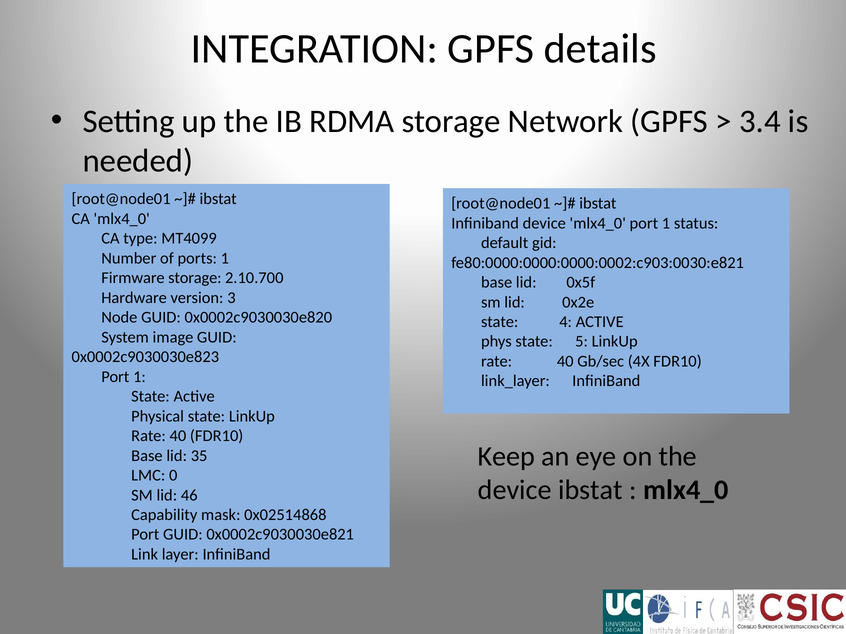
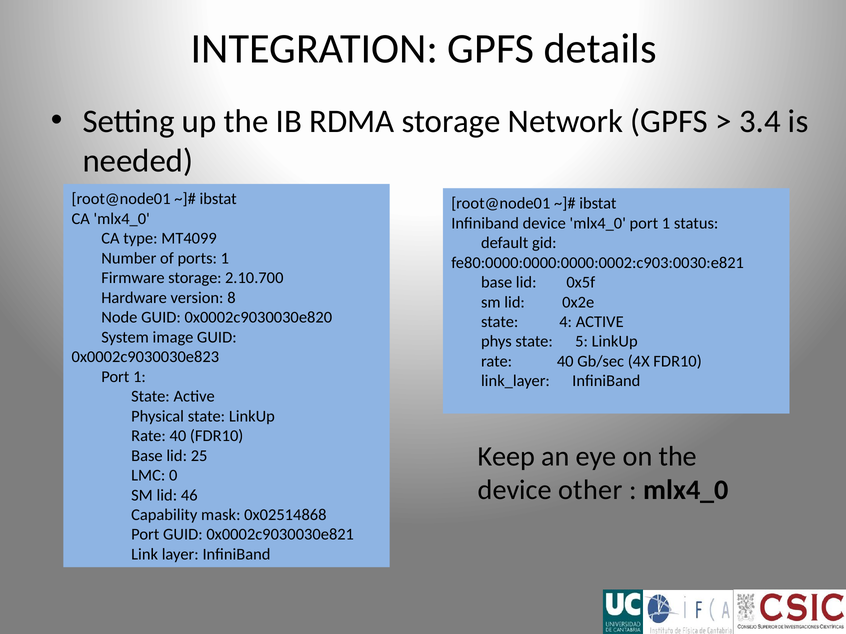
3: 3 -> 8
35: 35 -> 25
device ibstat: ibstat -> other
